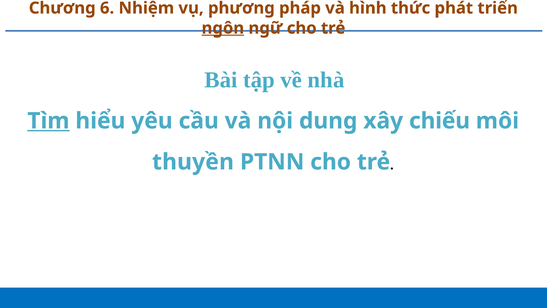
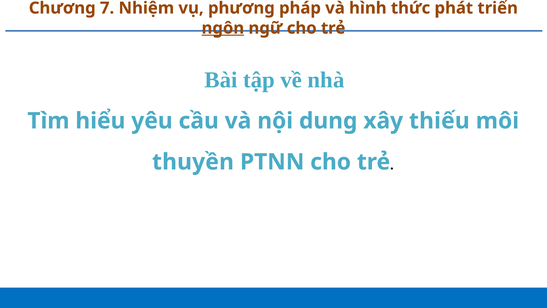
6: 6 -> 7
Tìm underline: present -> none
chiếu: chiếu -> thiếu
